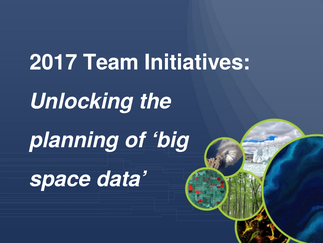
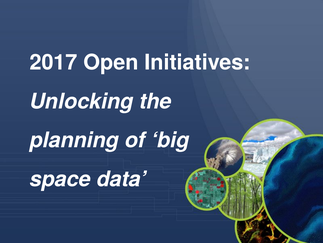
Team: Team -> Open
